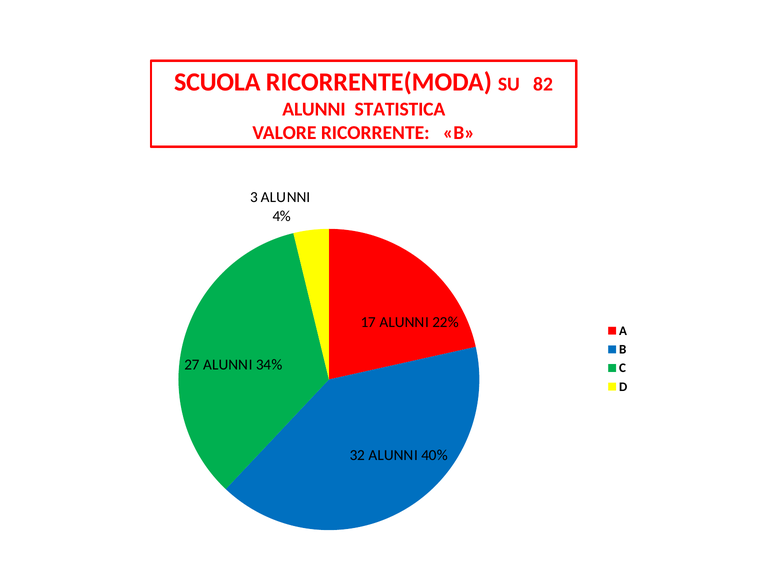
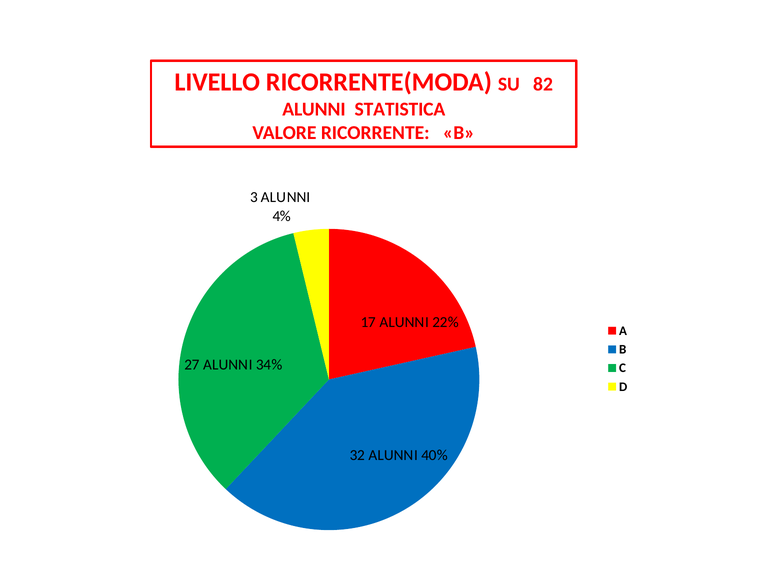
SCUOLA: SCUOLA -> LIVELLO
